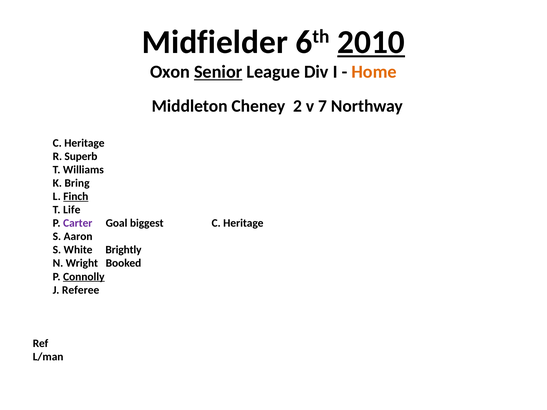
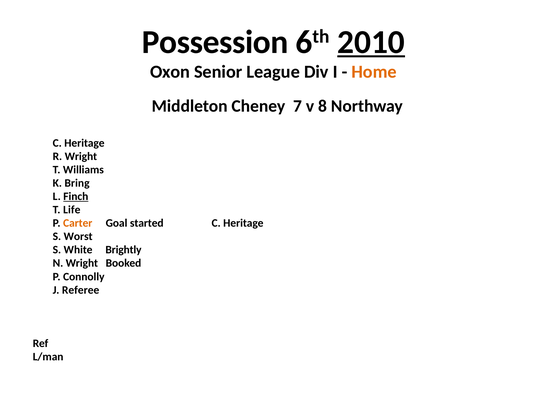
Midfielder: Midfielder -> Possession
Senior underline: present -> none
2: 2 -> 7
7: 7 -> 8
R Superb: Superb -> Wright
Carter colour: purple -> orange
biggest: biggest -> started
Aaron: Aaron -> Worst
Connolly underline: present -> none
